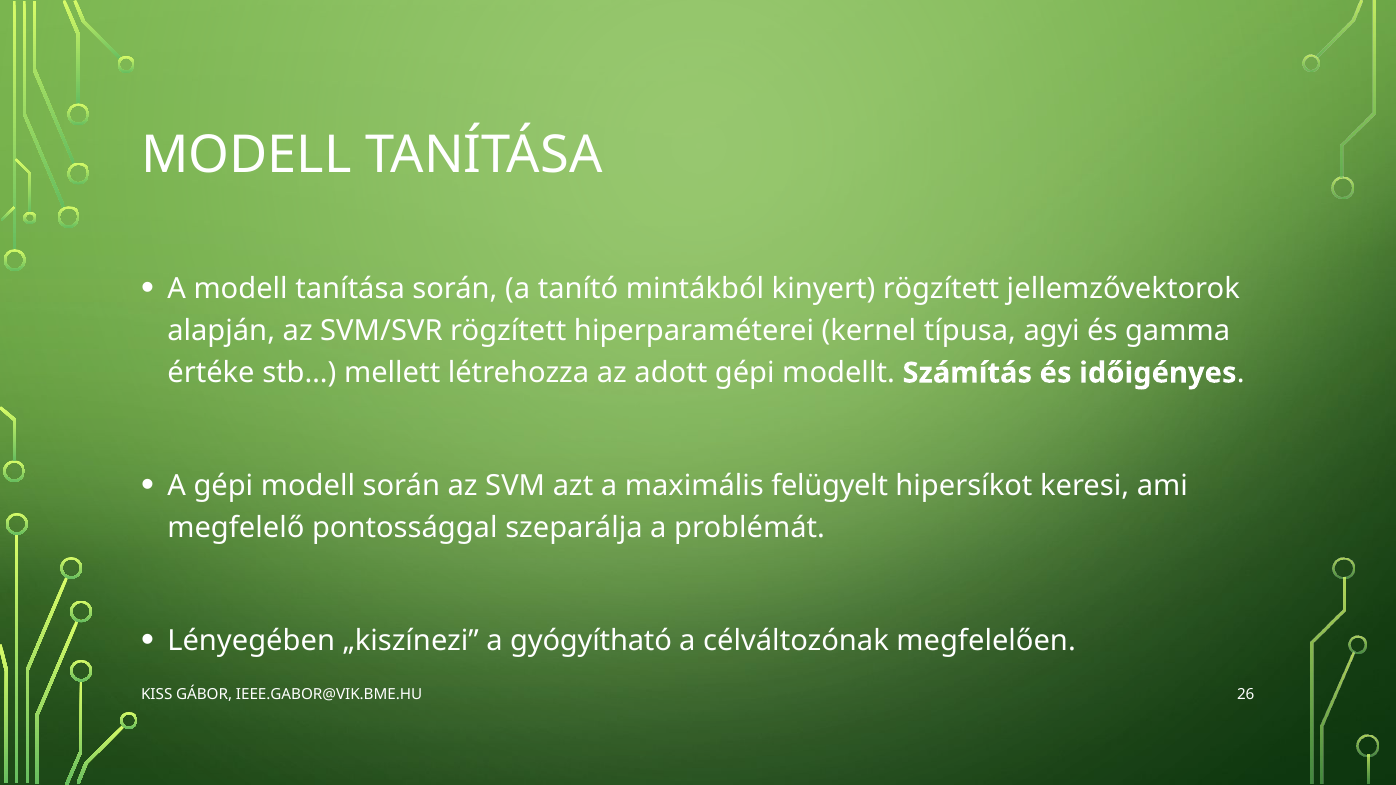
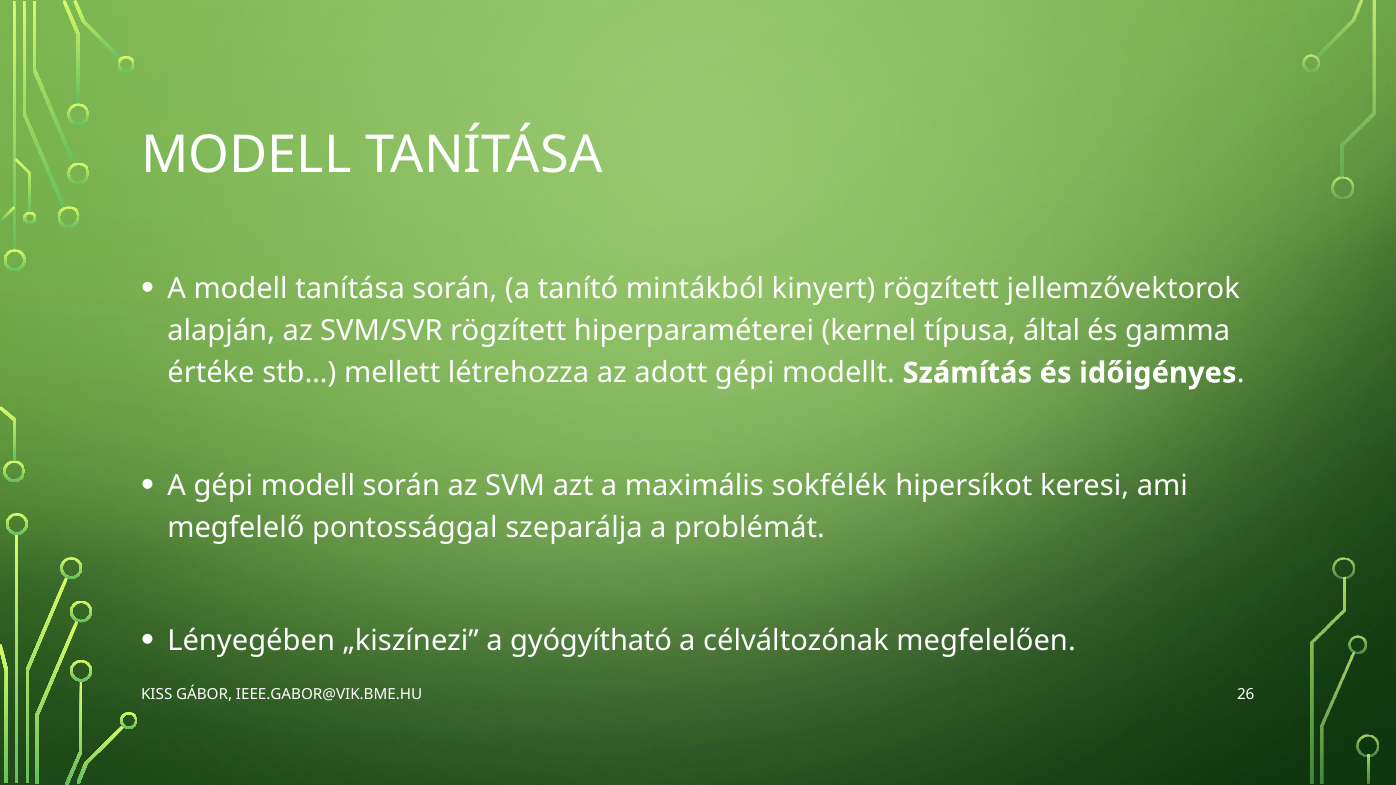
agyi: agyi -> által
felügyelt: felügyelt -> sokfélék
